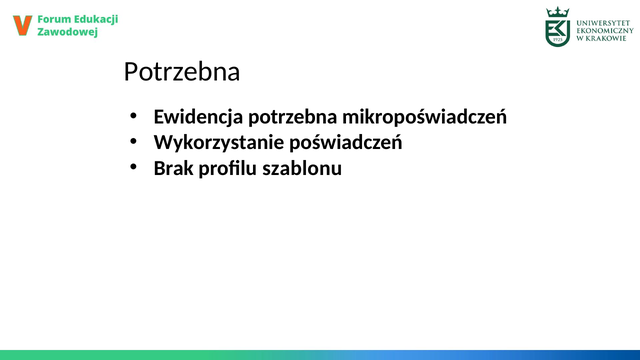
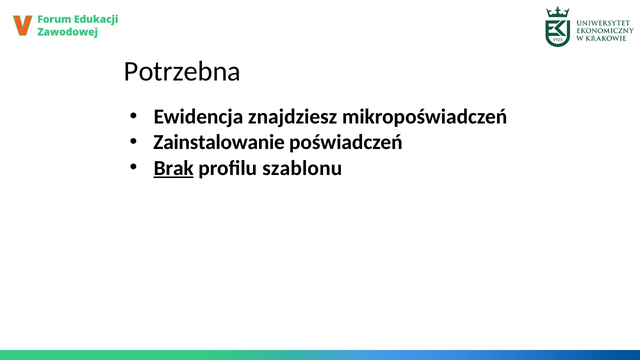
Ewidencja potrzebna: potrzebna -> znajdziesz
Wykorzystanie: Wykorzystanie -> Zainstalowanie
Brak underline: none -> present
